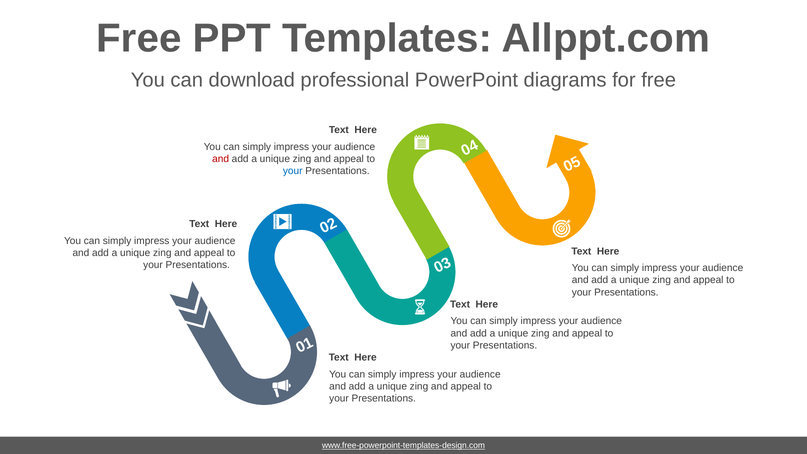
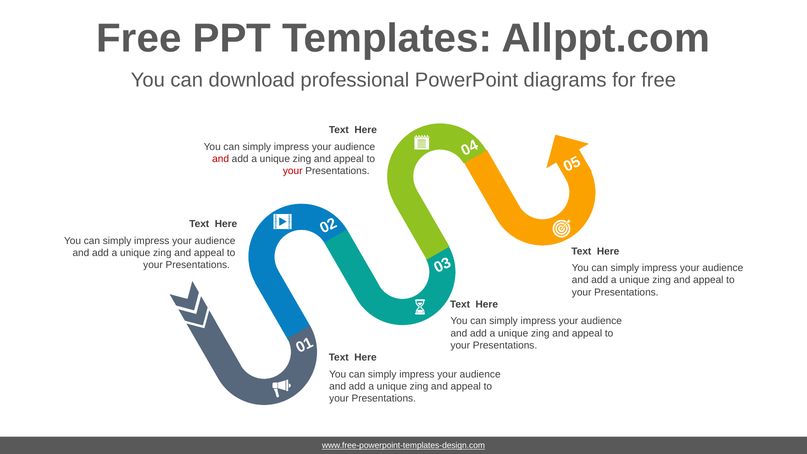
your at (293, 171) colour: blue -> red
